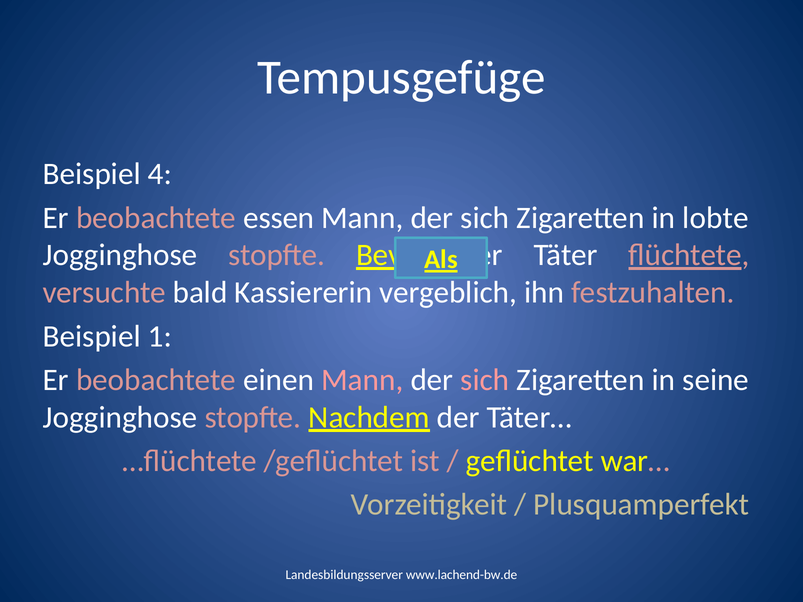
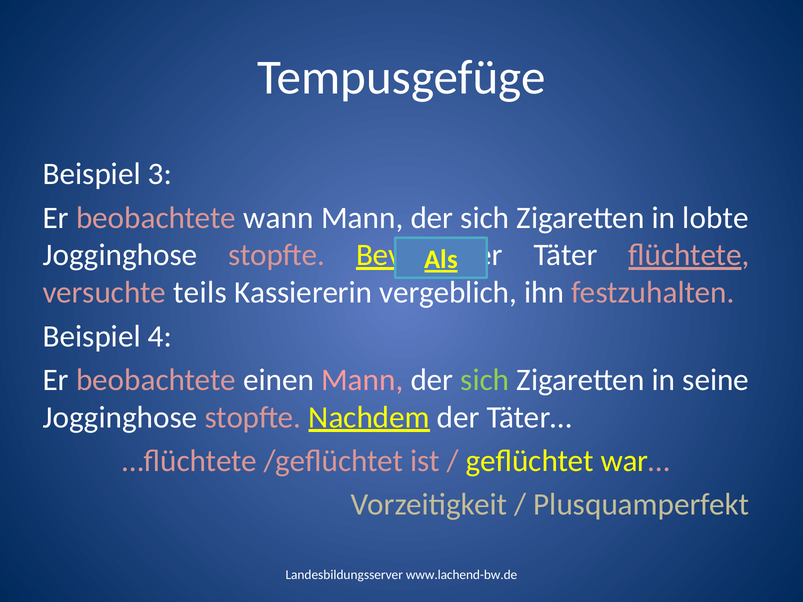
4: 4 -> 3
essen: essen -> wann
bald: bald -> teils
1: 1 -> 4
sich at (485, 380) colour: pink -> light green
